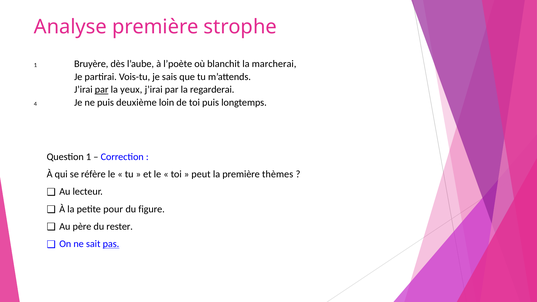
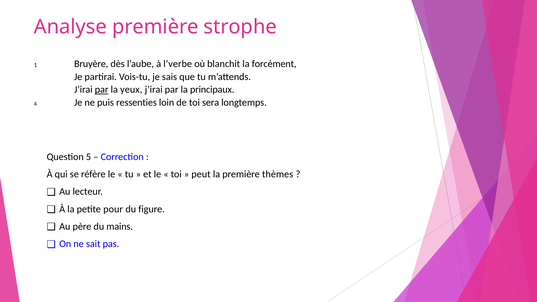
l’poète: l’poète -> l’verbe
marcherai: marcherai -> forcément
regarderai: regarderai -> principaux
deuxième: deuxième -> ressenties
toi puis: puis -> sera
Question 1: 1 -> 5
rester: rester -> mains
pas underline: present -> none
